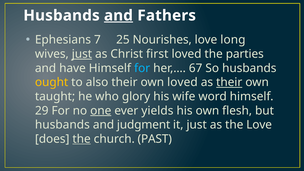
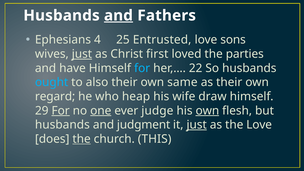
7: 7 -> 4
Nourishes: Nourishes -> Entrusted
long: long -> sons
67: 67 -> 22
ought colour: yellow -> light blue
own loved: loved -> same
their at (229, 82) underline: present -> none
taught: taught -> regard
glory: glory -> heap
word: word -> draw
For at (61, 111) underline: none -> present
yields: yields -> judge
own at (207, 111) underline: none -> present
just at (197, 125) underline: none -> present
PAST: PAST -> THIS
